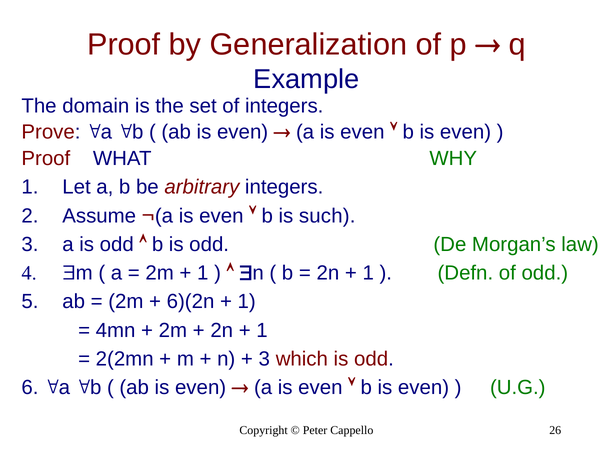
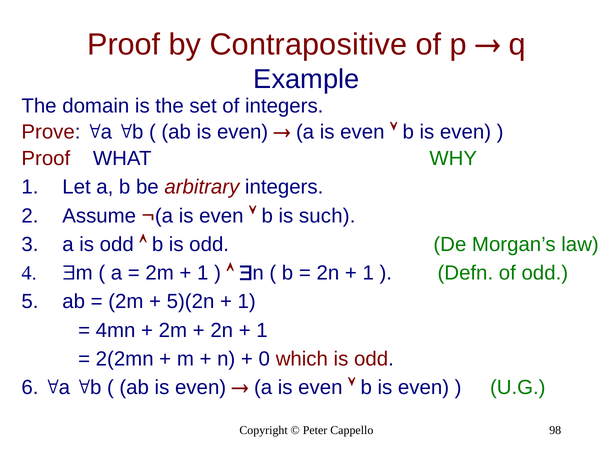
Generalization: Generalization -> Contrapositive
6)(2n: 6)(2n -> 5)(2n
3 at (264, 359): 3 -> 0
26: 26 -> 98
